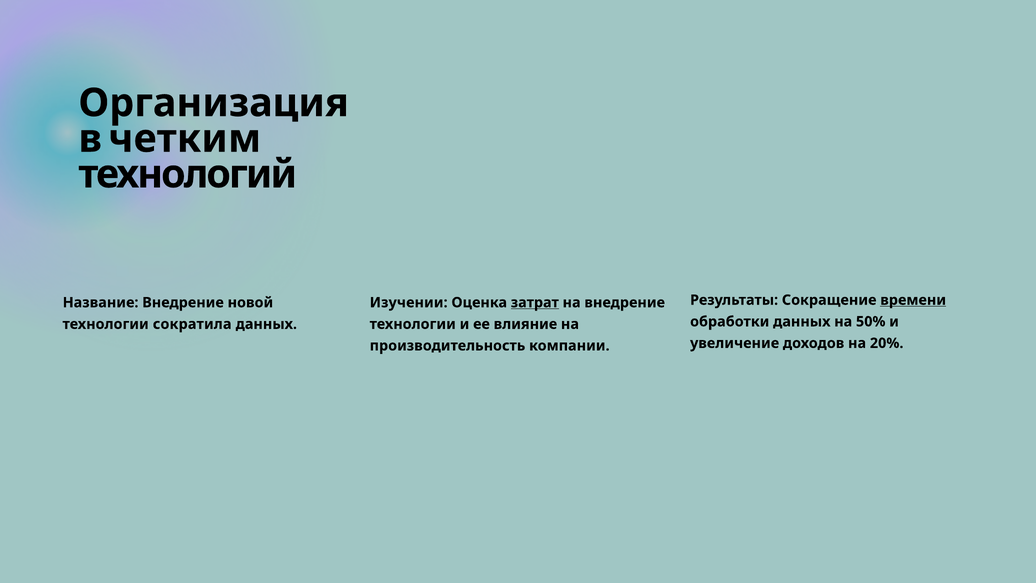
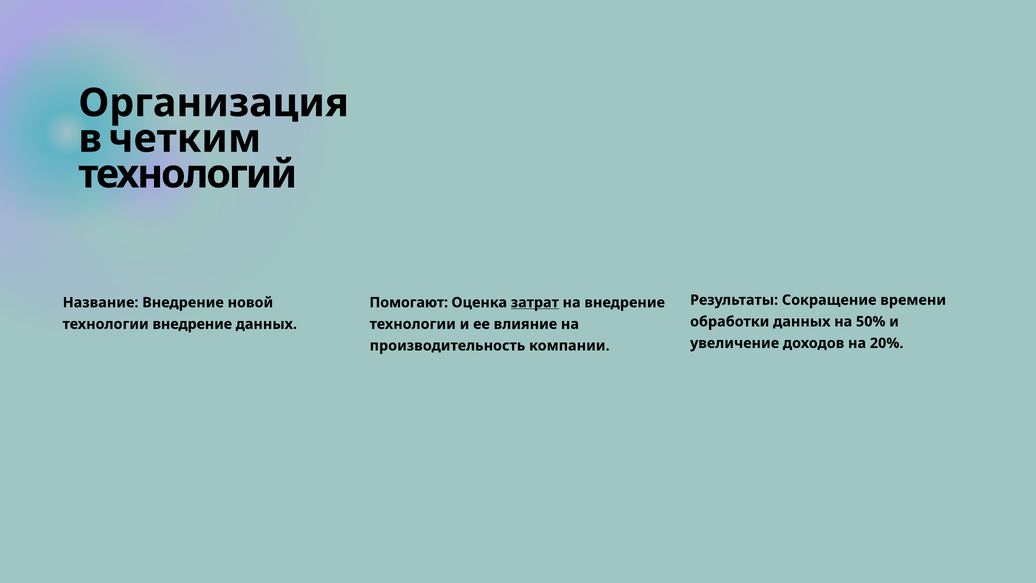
времени underline: present -> none
Изучении: Изучении -> Помогают
технологии сократила: сократила -> внедрение
